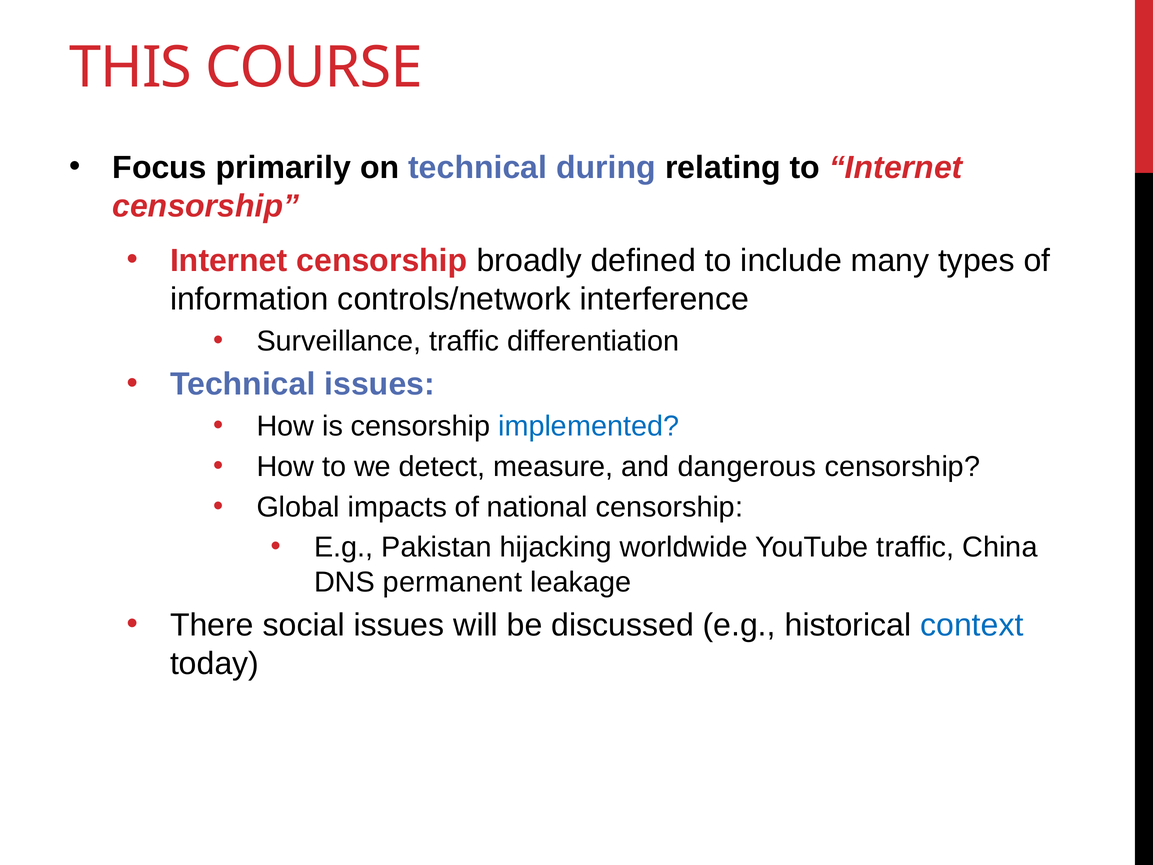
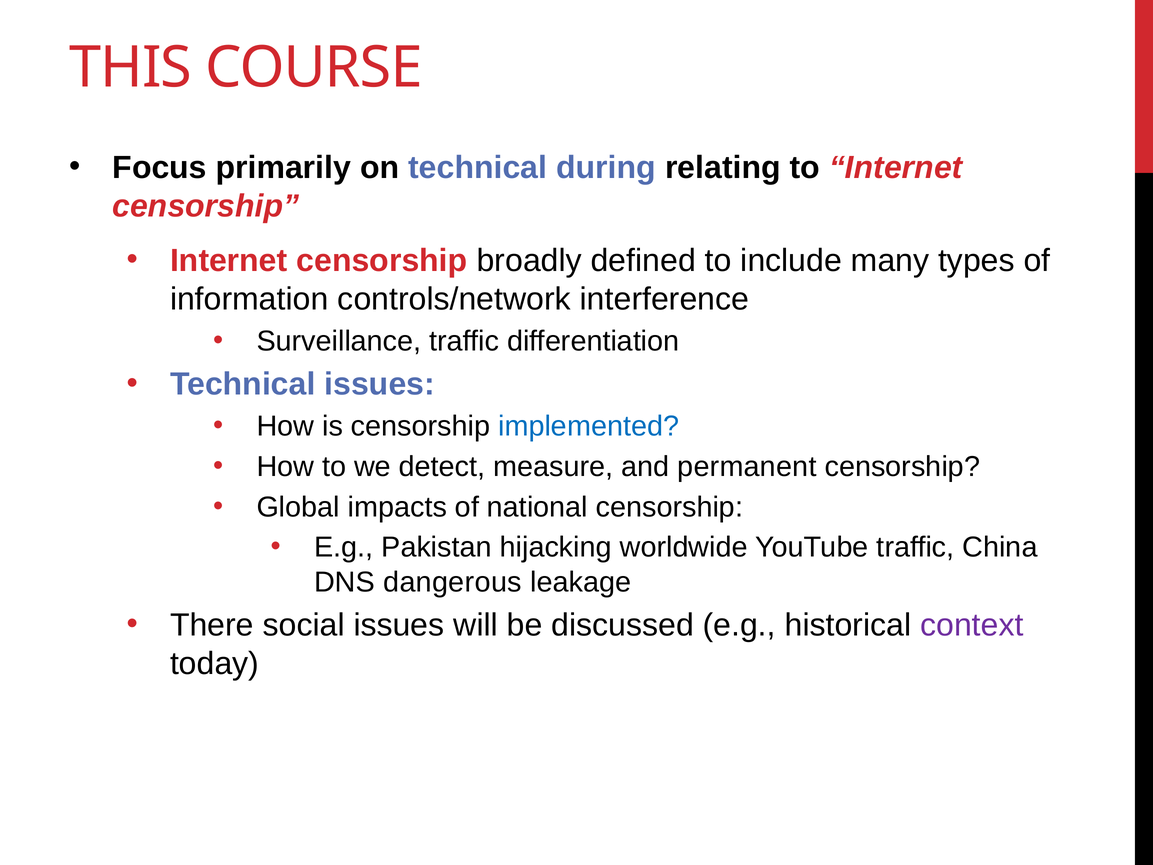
dangerous: dangerous -> permanent
permanent: permanent -> dangerous
context colour: blue -> purple
